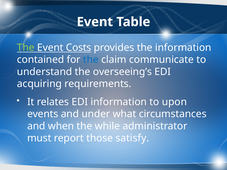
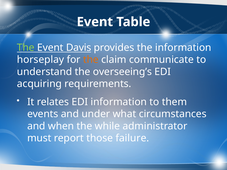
Costs: Costs -> Davis
contained: contained -> horseplay
the at (91, 60) colour: blue -> orange
upon: upon -> them
satisfy: satisfy -> failure
